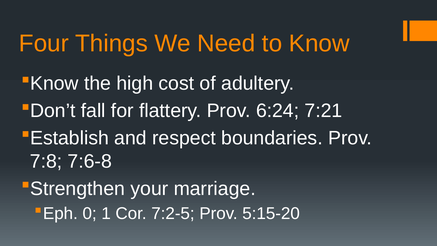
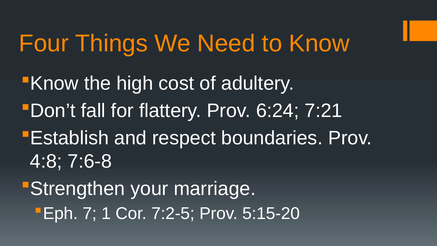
7:8: 7:8 -> 4:8
0: 0 -> 7
